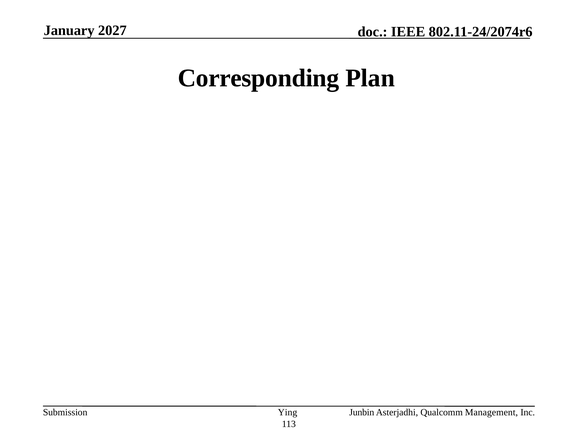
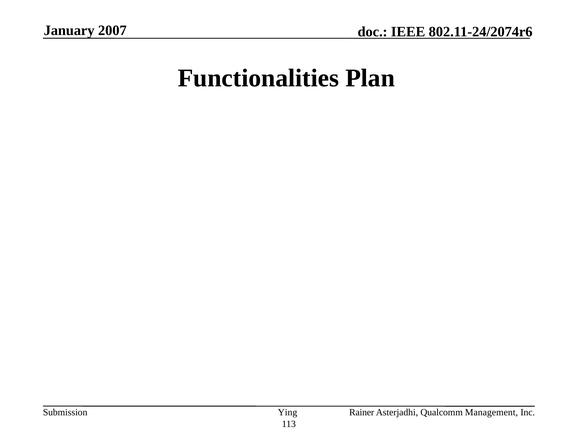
2027: 2027 -> 2007
Corresponding: Corresponding -> Functionalities
Junbin: Junbin -> Rainer
